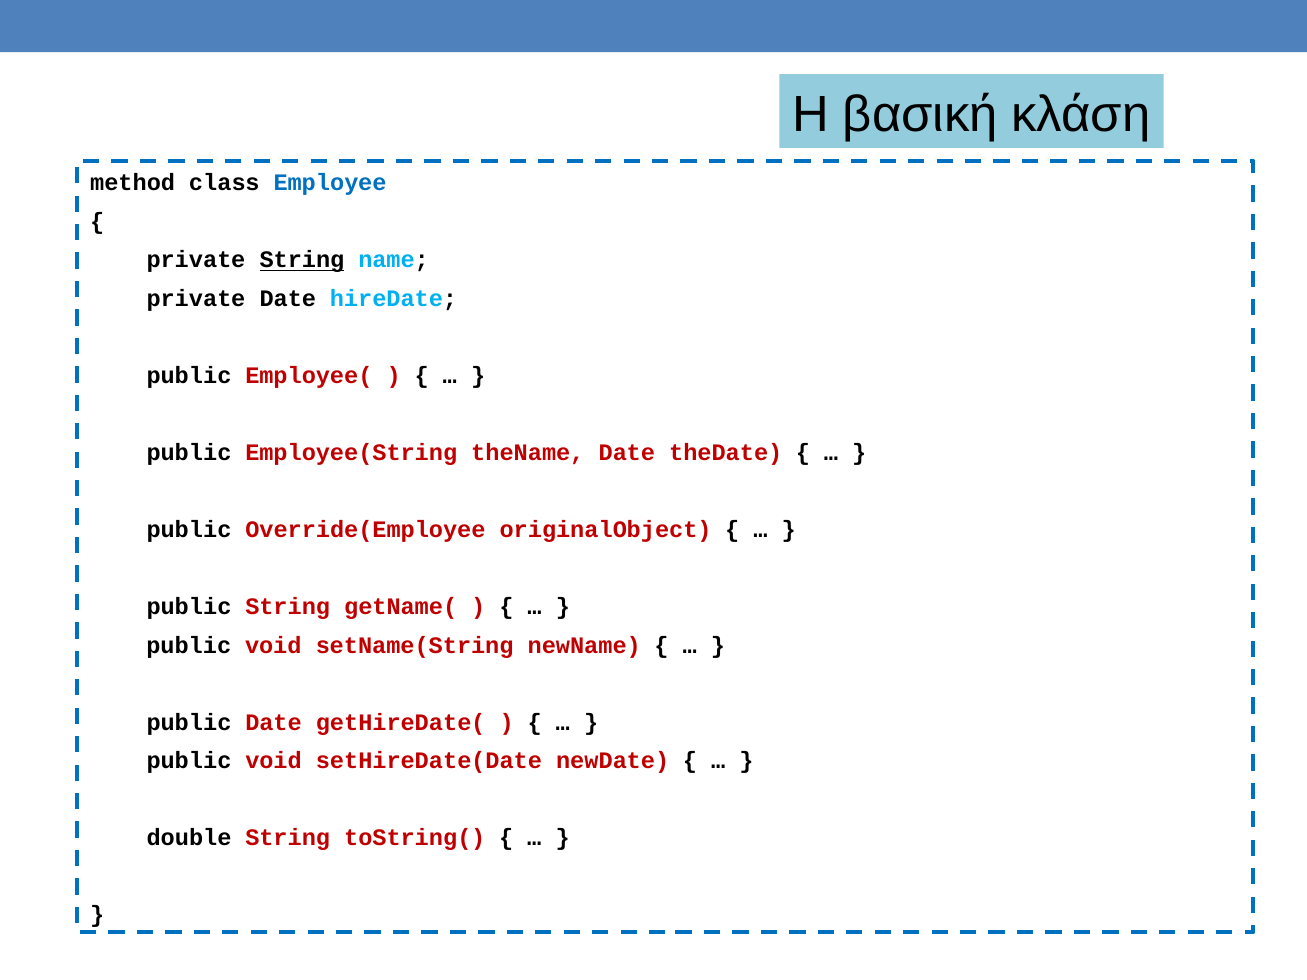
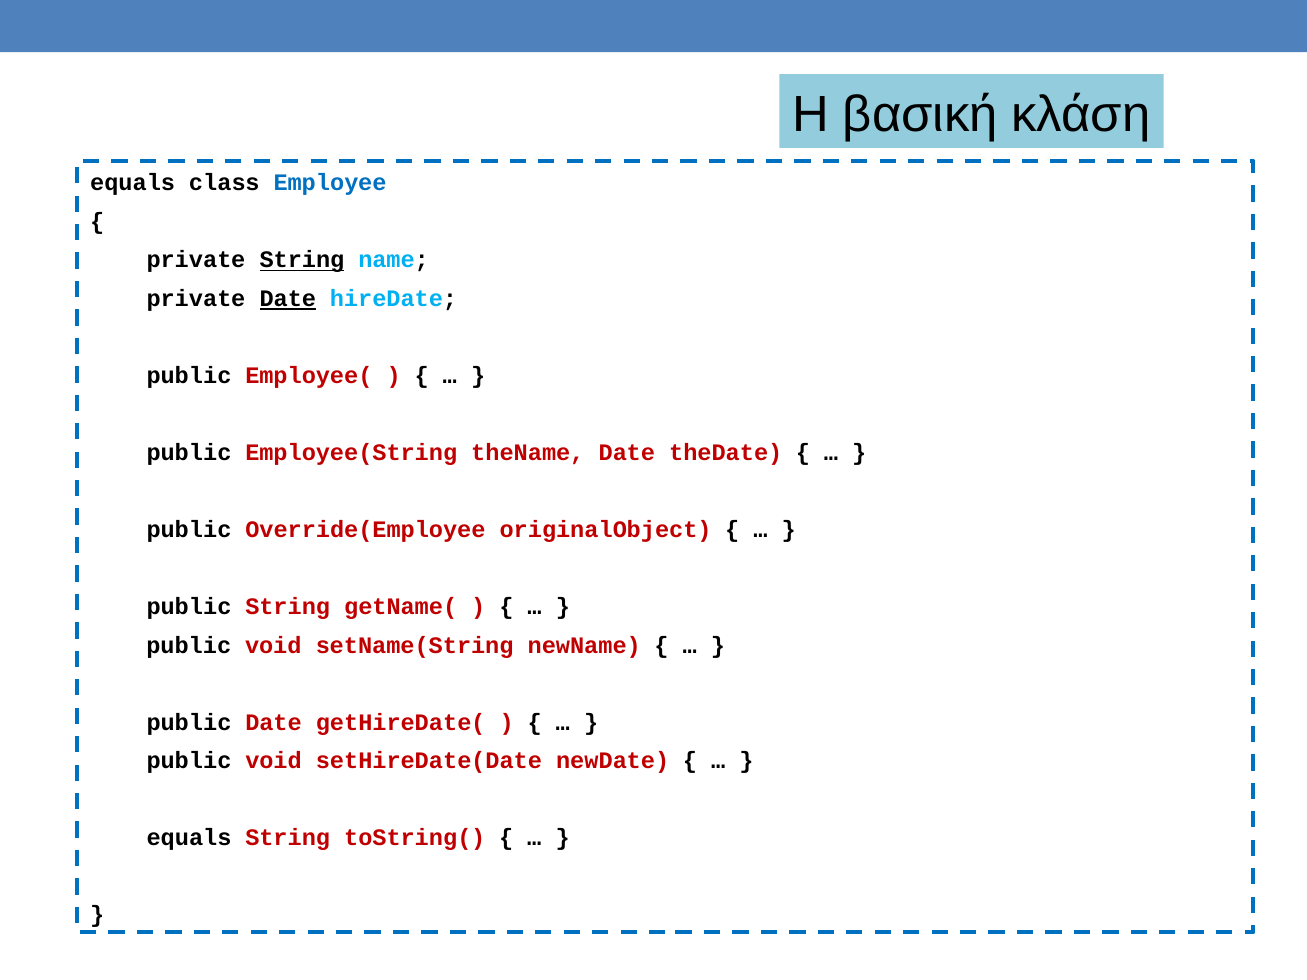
method at (133, 183): method -> equals
Date at (288, 299) underline: none -> present
double at (189, 838): double -> equals
